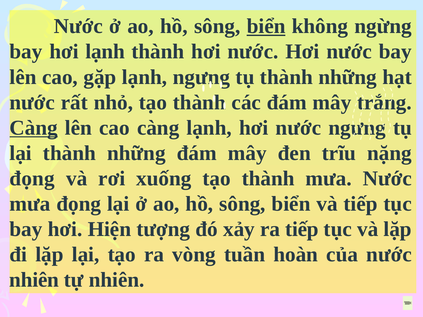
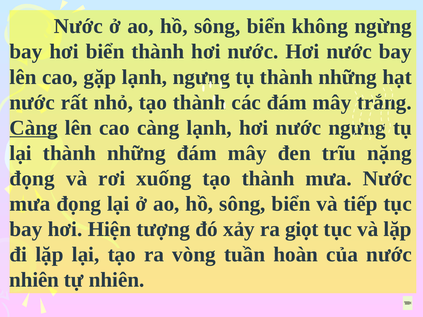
biển at (266, 26) underline: present -> none
hơi lạnh: lạnh -> biển
ra tiếp: tiếp -> giọt
